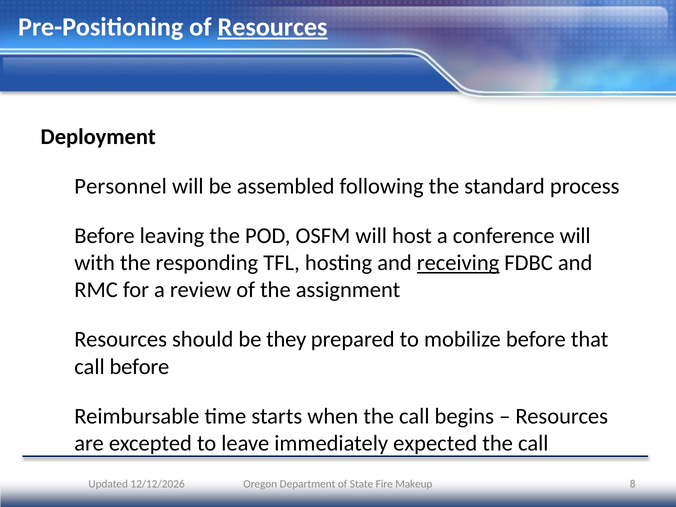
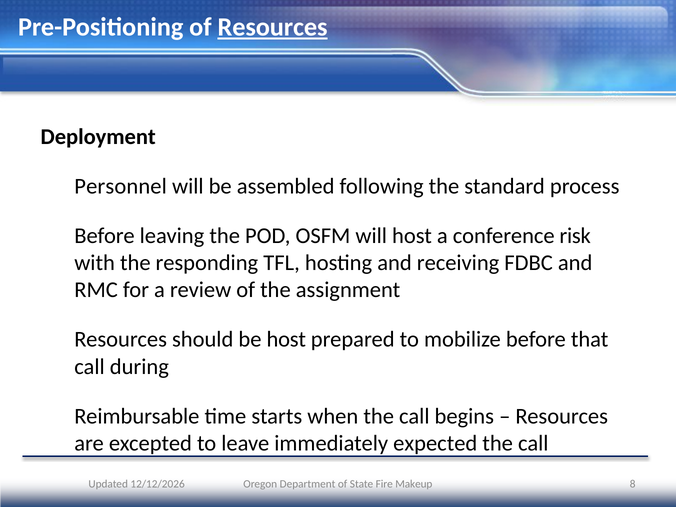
conference will: will -> risk
receiving underline: present -> none
be they: they -> host
call before: before -> during
